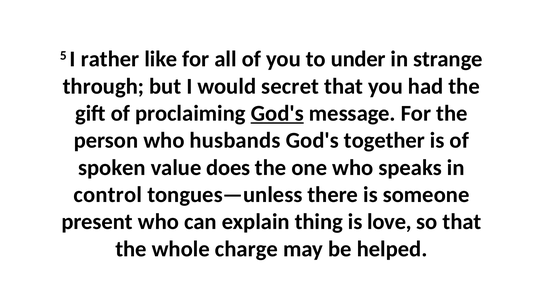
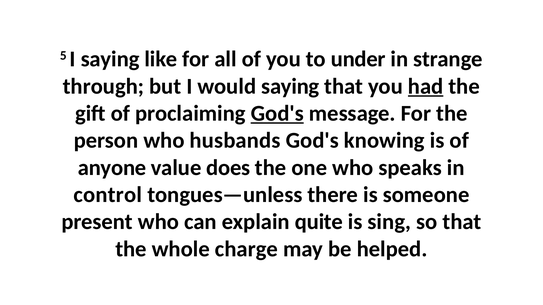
I rather: rather -> saying
would secret: secret -> saying
had underline: none -> present
together: together -> knowing
spoken: spoken -> anyone
thing: thing -> quite
love: love -> sing
